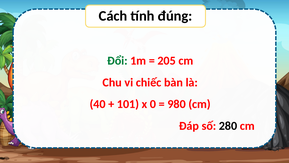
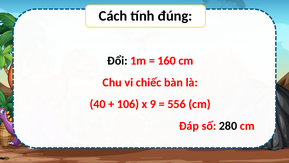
Đổi colour: green -> black
205: 205 -> 160
101: 101 -> 106
0: 0 -> 9
980: 980 -> 556
